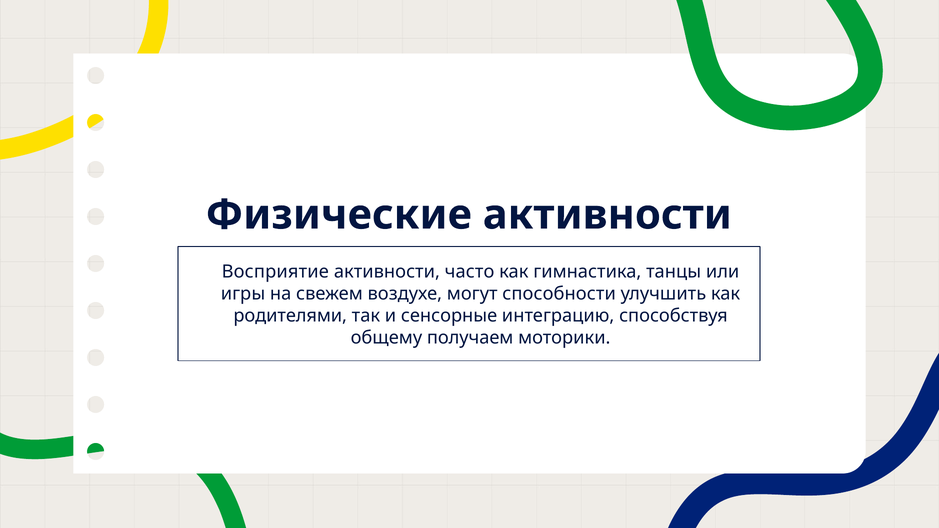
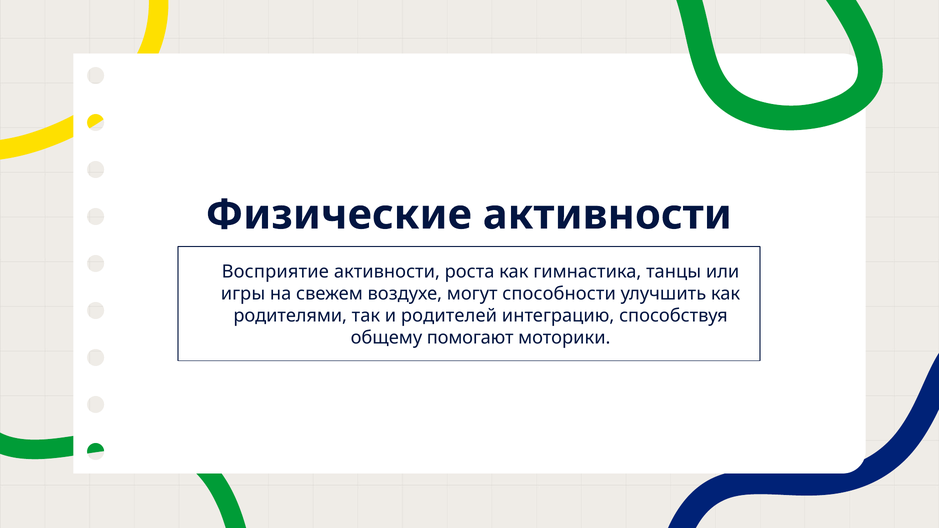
часто: часто -> роста
сенсорные: сенсорные -> родителей
получаем: получаем -> помогают
